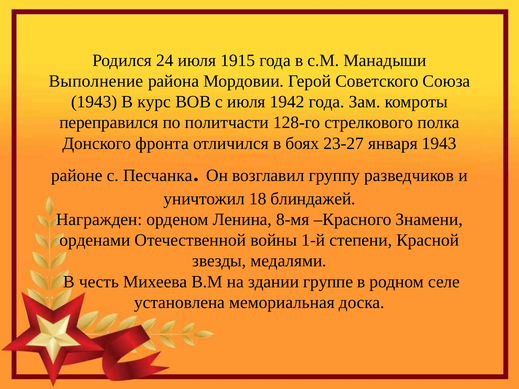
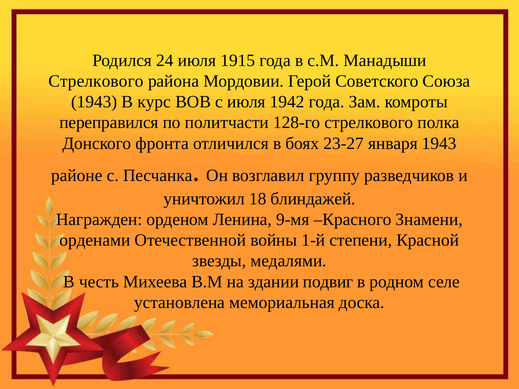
Выполнение at (96, 81): Выполнение -> Стрелкового
8-мя: 8-мя -> 9-мя
группе: группе -> подвиг
